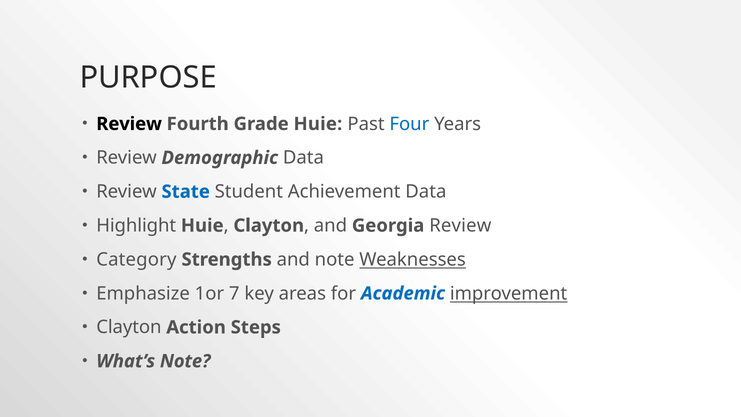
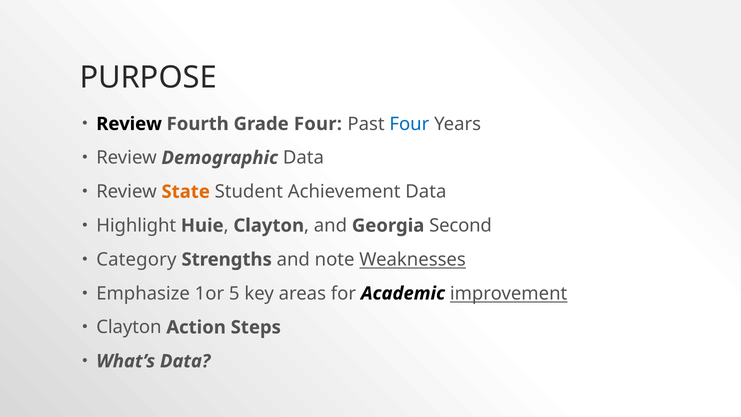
Grade Huie: Huie -> Four
State colour: blue -> orange
Georgia Review: Review -> Second
7: 7 -> 5
Academic colour: blue -> black
What’s Note: Note -> Data
